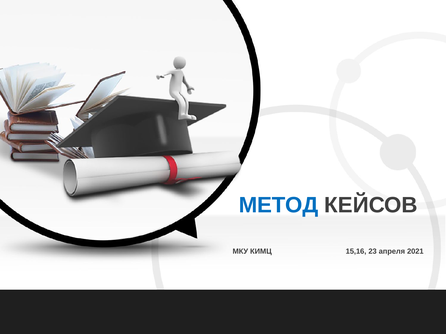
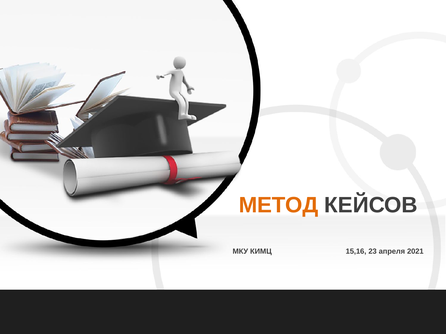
МЕТОД colour: blue -> orange
